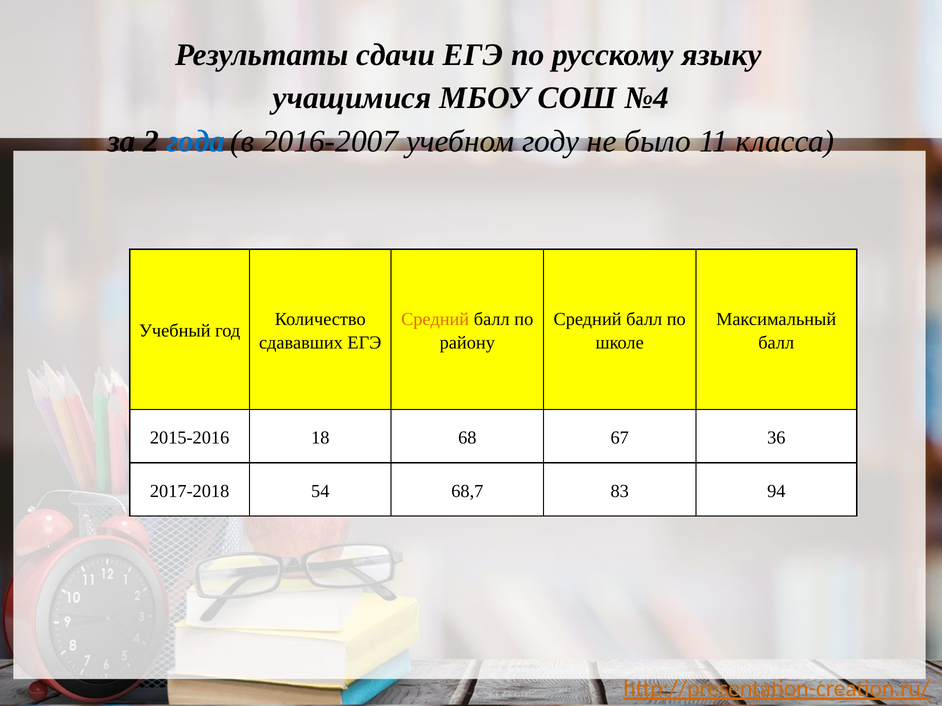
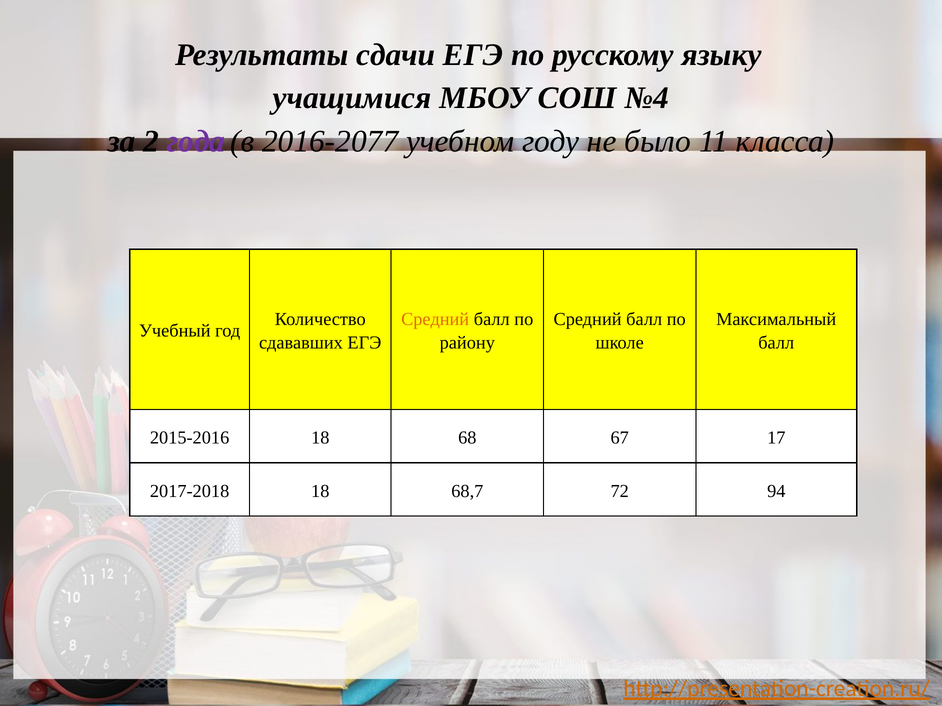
года colour: blue -> purple
2016-2007: 2016-2007 -> 2016-2077
36: 36 -> 17
2017-2018 54: 54 -> 18
83: 83 -> 72
